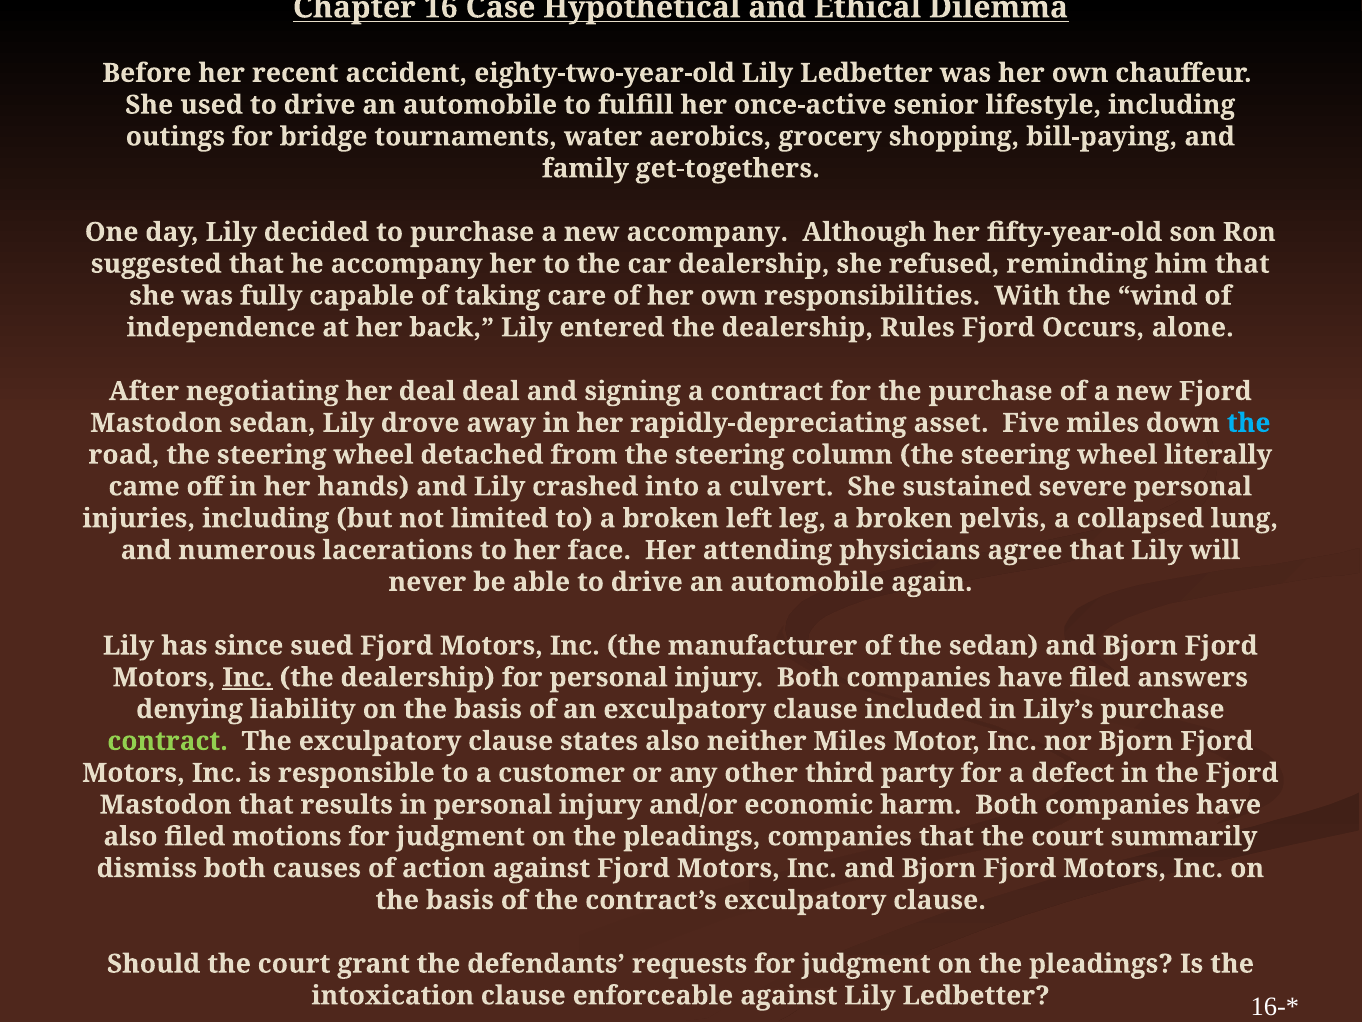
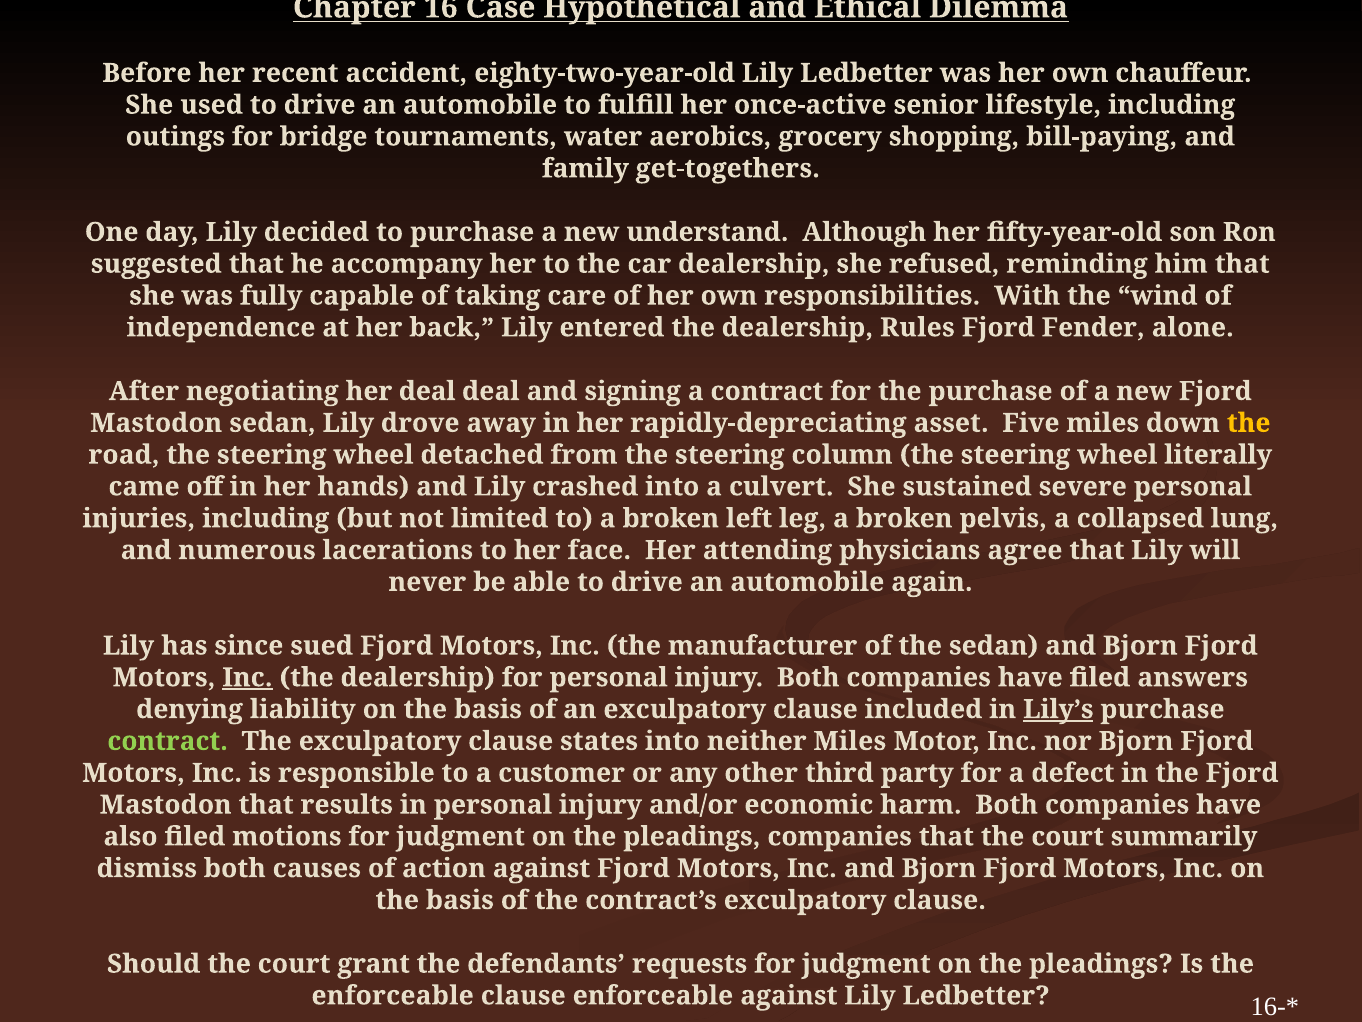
new accompany: accompany -> understand
Occurs: Occurs -> Fender
the at (1249, 423) colour: light blue -> yellow
Lily’s underline: none -> present
states also: also -> into
intoxication at (393, 995): intoxication -> enforceable
